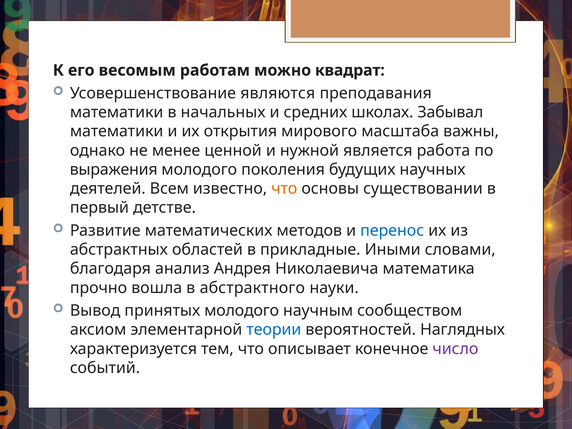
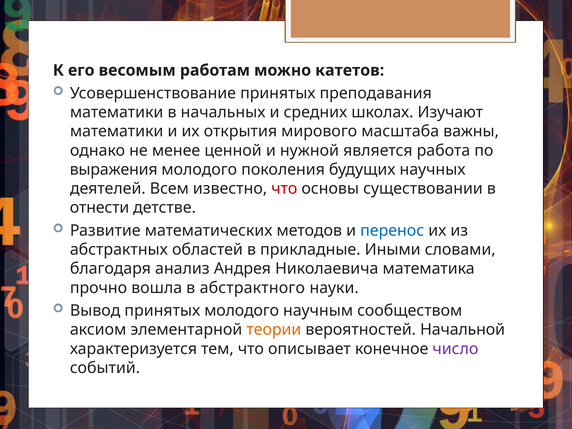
квадрат: квадрат -> катетов
Усовершенствование являются: являются -> принятых
Забывал: Забывал -> Изучают
что at (284, 189) colour: orange -> red
первый: первый -> отнести
теории colour: blue -> orange
Наглядных: Наглядных -> Начальной
